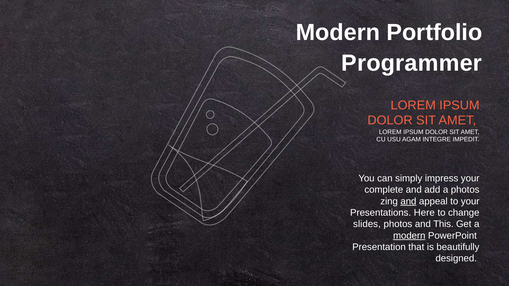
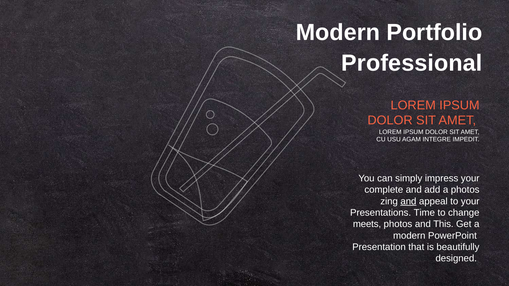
Programmer: Programmer -> Professional
Here: Here -> Time
slides: slides -> meets
modern at (409, 236) underline: present -> none
